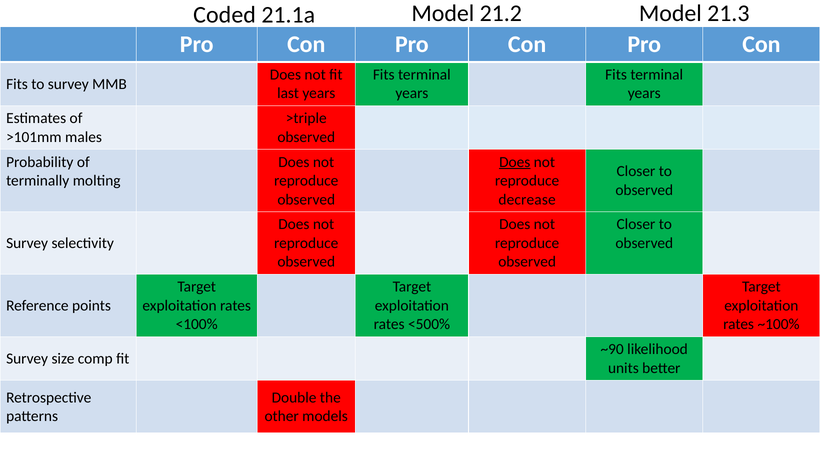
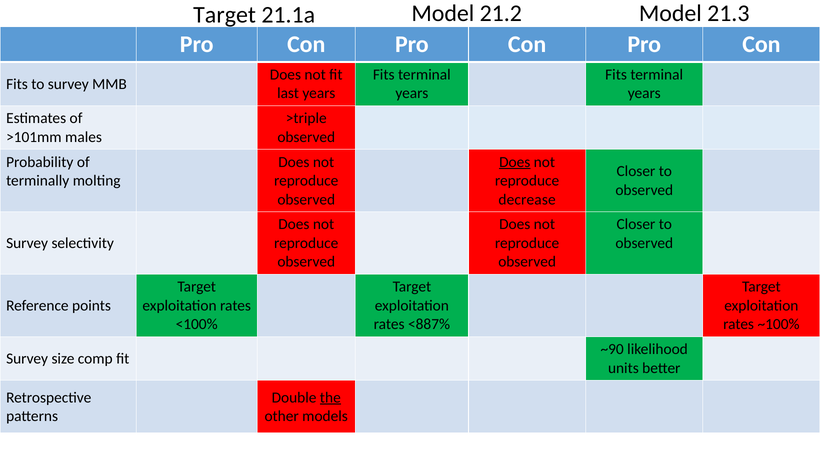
Coded at (225, 15): Coded -> Target
<500%: <500% -> <887%
the underline: none -> present
